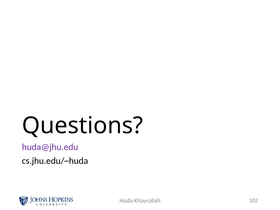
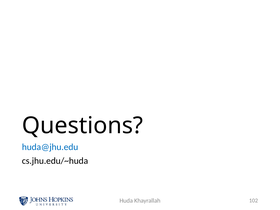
huda@jhu.edu colour: purple -> blue
